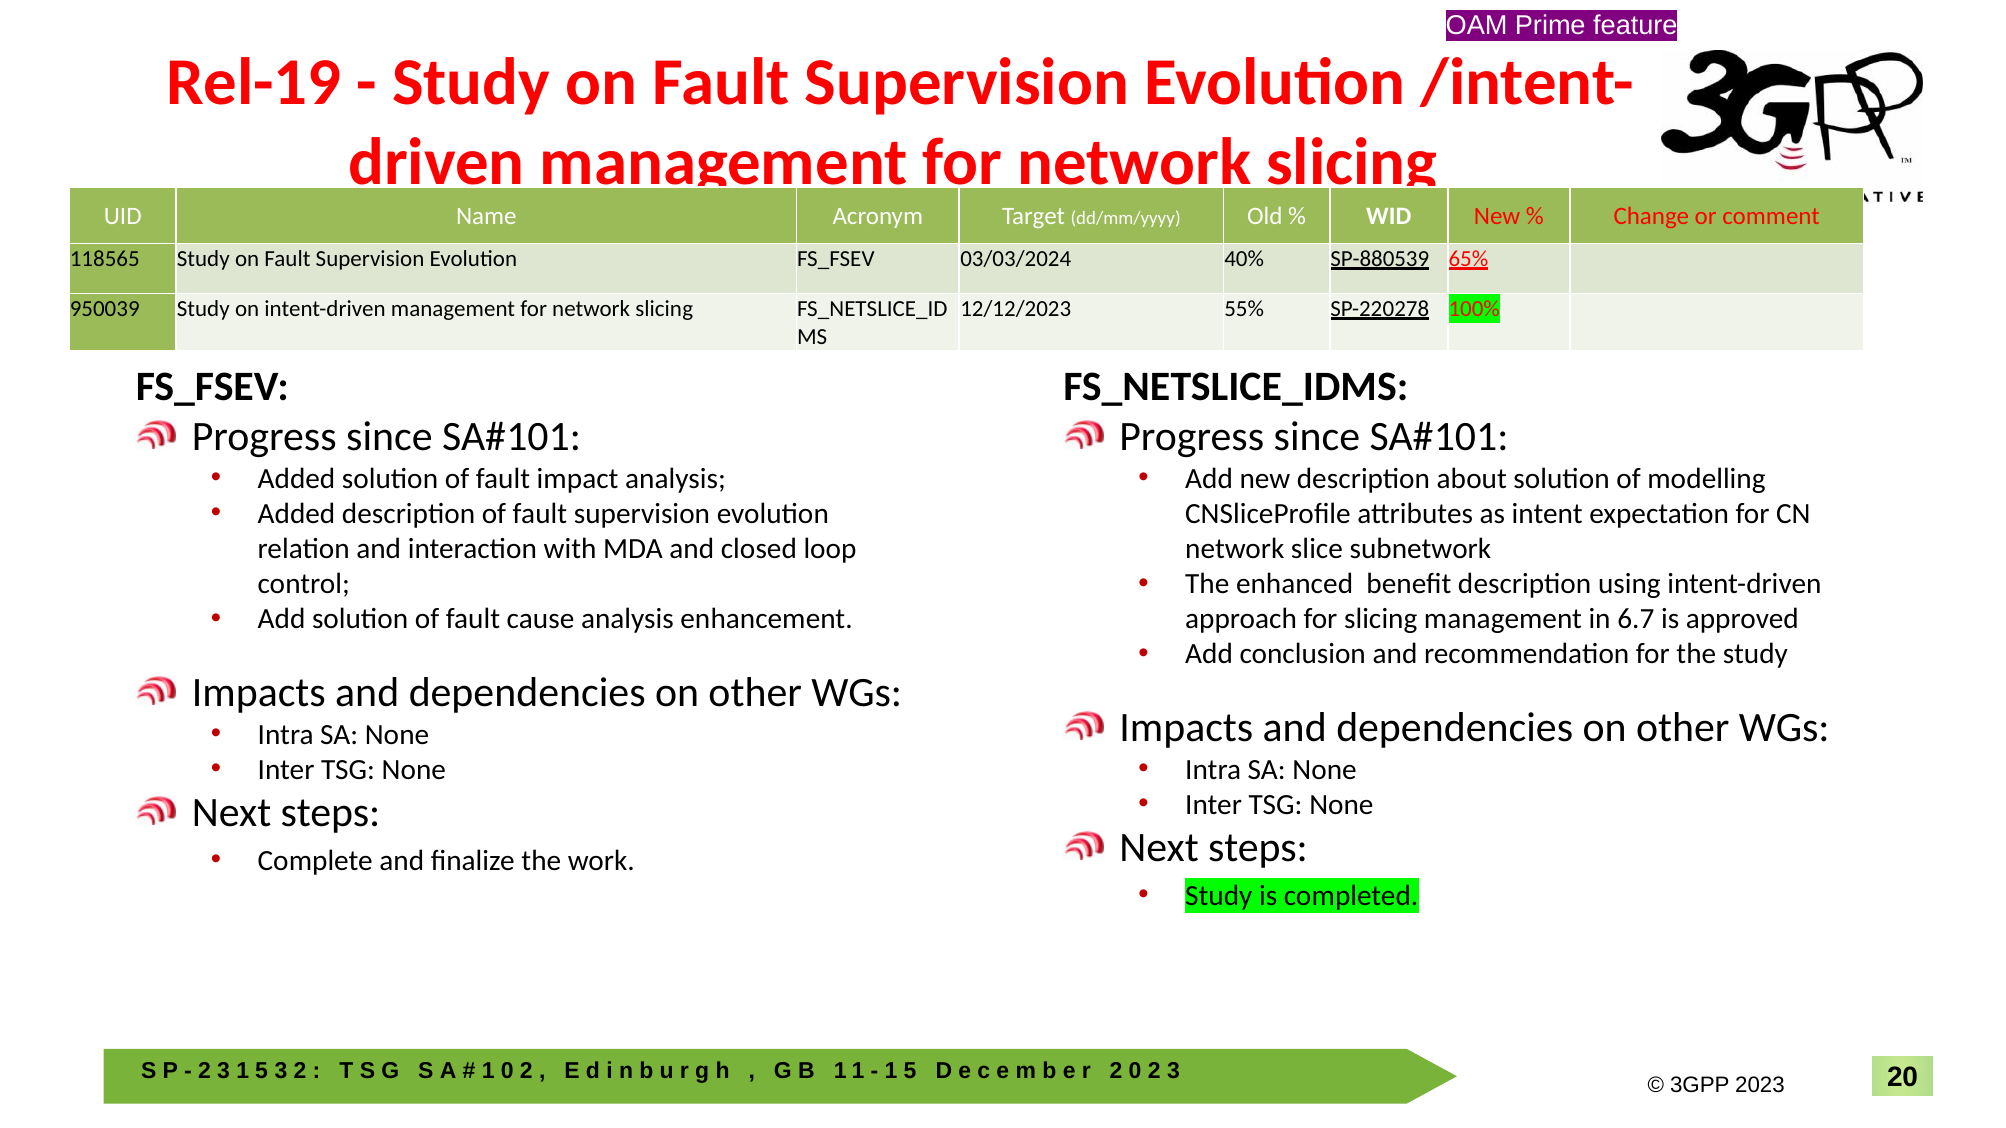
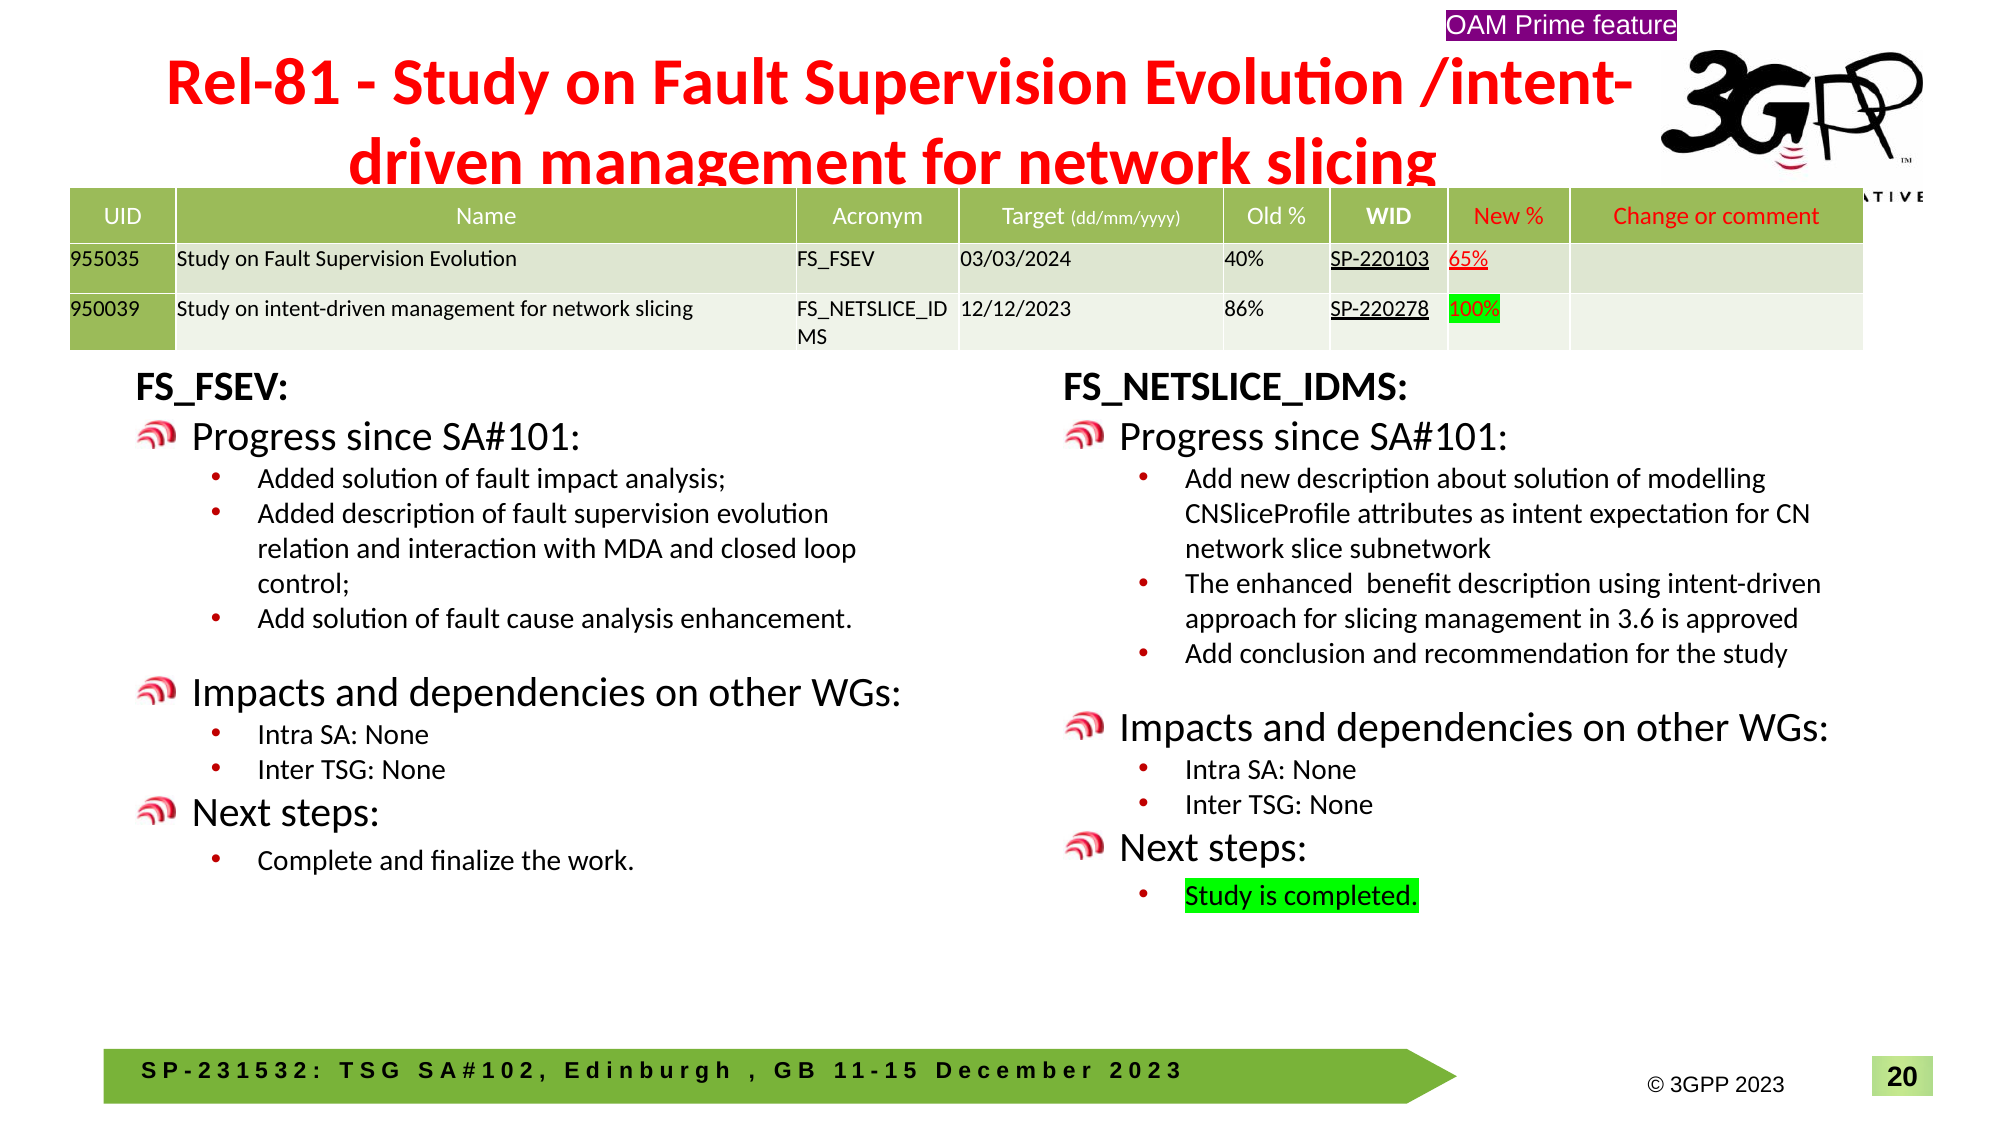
Rel-19: Rel-19 -> Rel-81
118565: 118565 -> 955035
SP-880539: SP-880539 -> SP-220103
55%: 55% -> 86%
6.7: 6.7 -> 3.6
